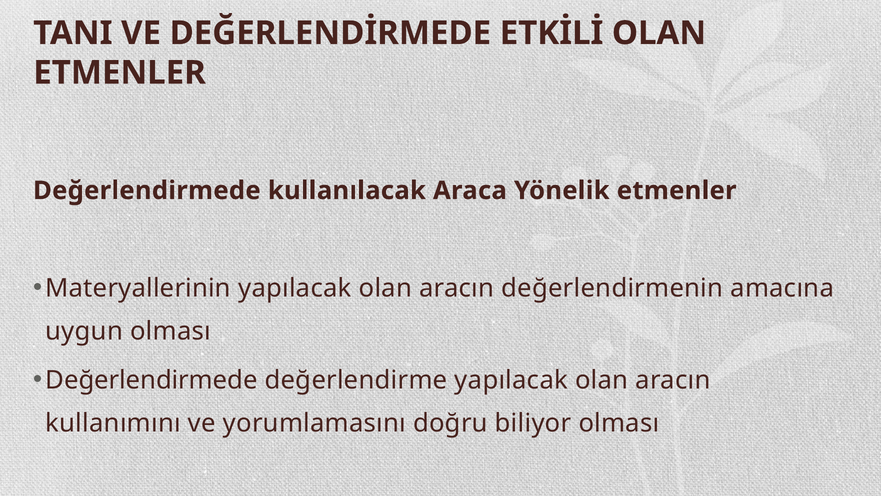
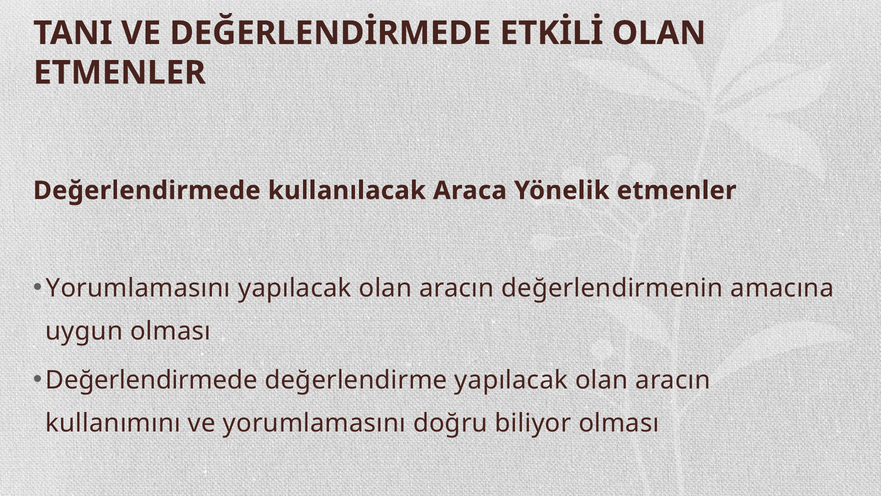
Materyallerinin at (138, 288): Materyallerinin -> Yorumlamasını
